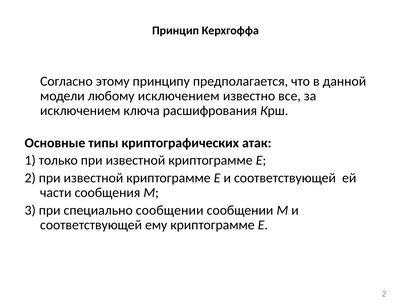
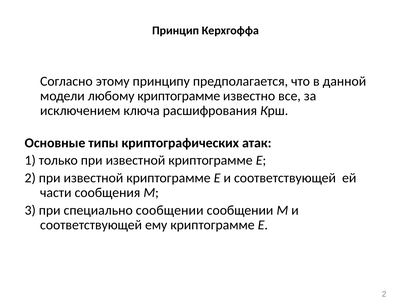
любому исключением: исключением -> криптограмме
